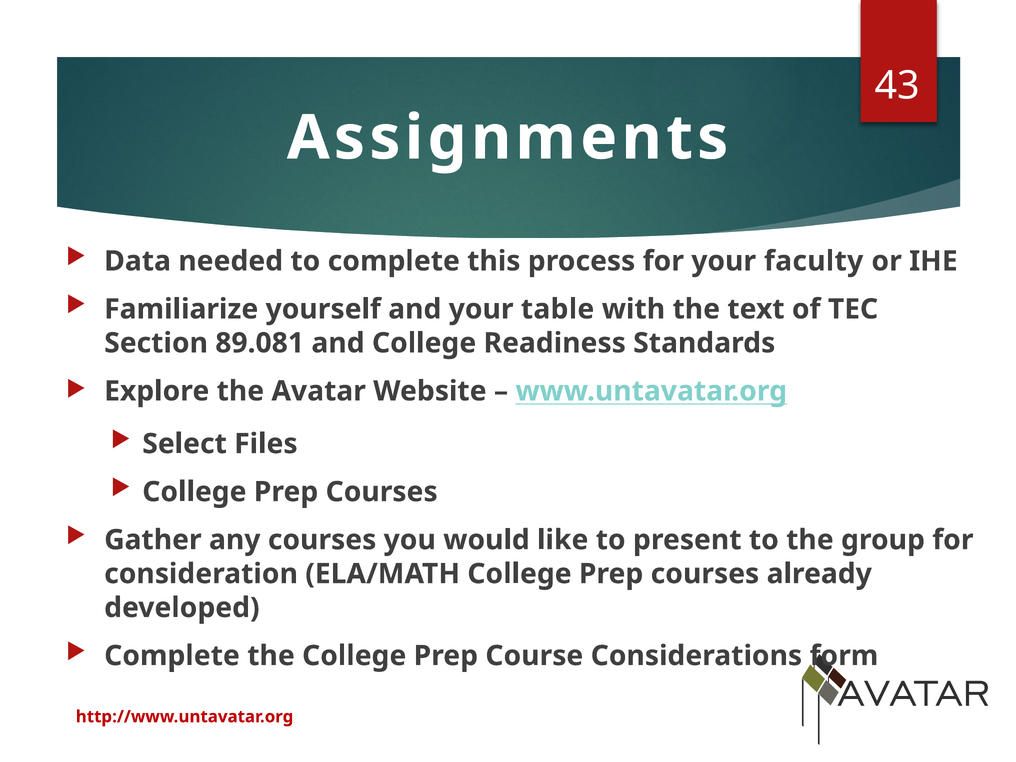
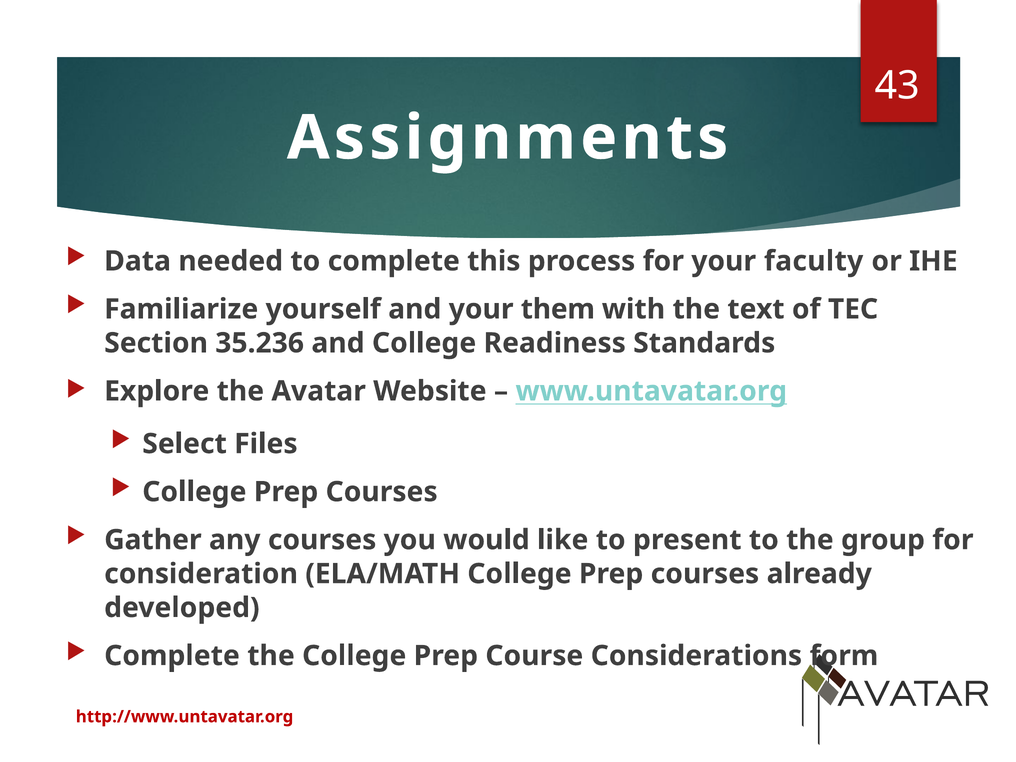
table: table -> them
89.081: 89.081 -> 35.236
